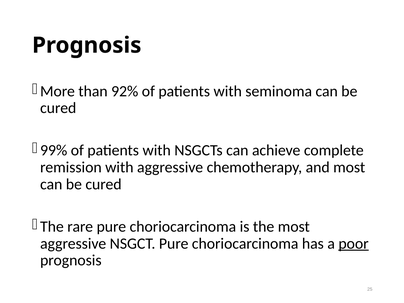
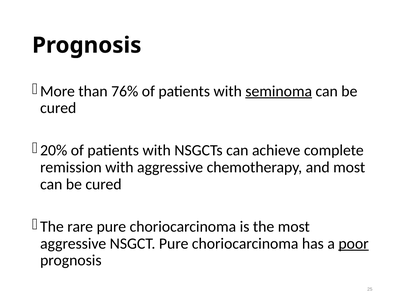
92%: 92% -> 76%
seminoma underline: none -> present
99%: 99% -> 20%
